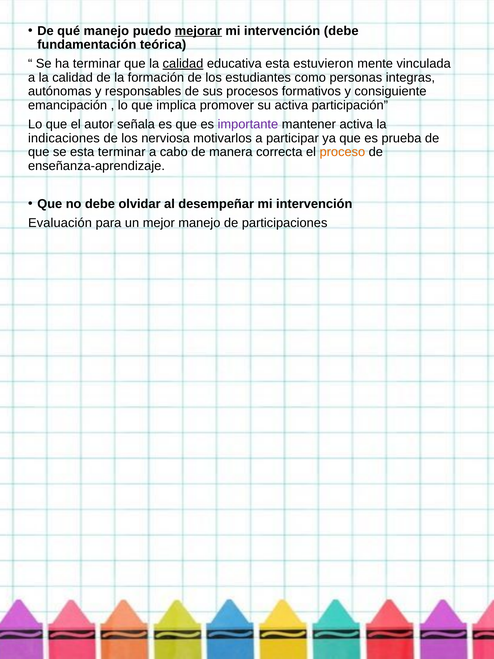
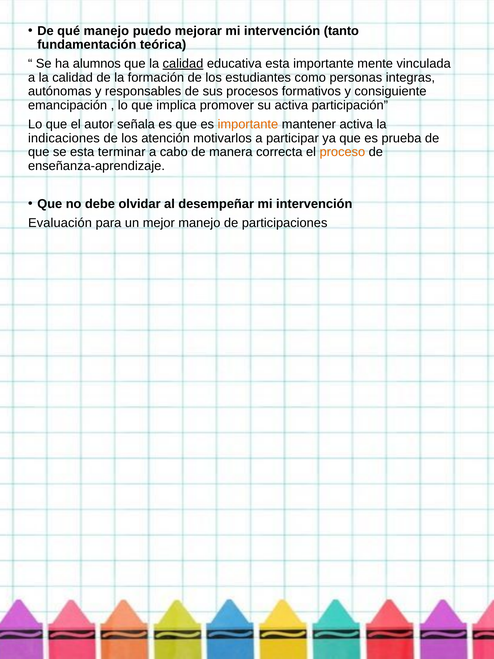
mejorar underline: present -> none
intervención debe: debe -> tanto
ha terminar: terminar -> alumnos
esta estuvieron: estuvieron -> importante
importante at (248, 124) colour: purple -> orange
nerviosa: nerviosa -> atención
